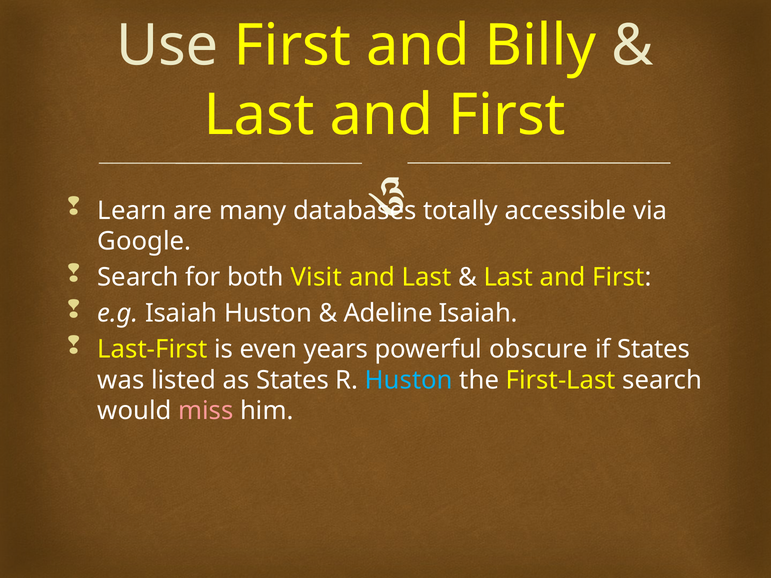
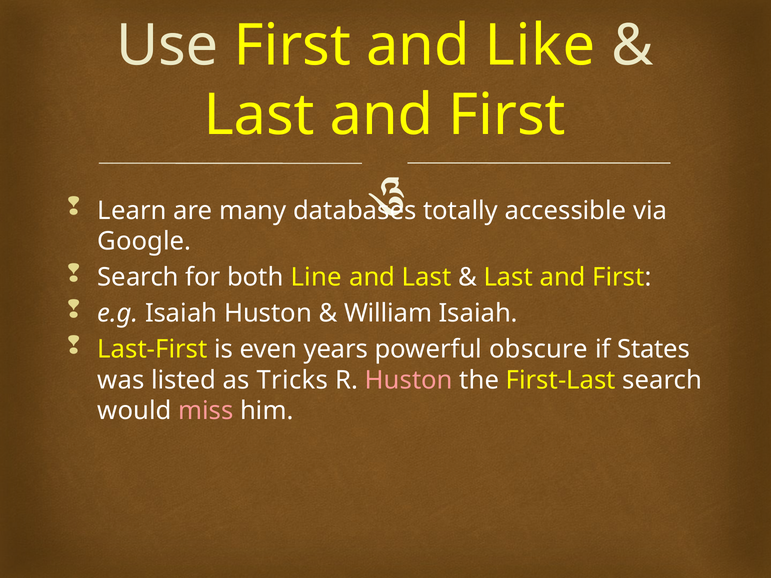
Billy: Billy -> Like
Visit: Visit -> Line
Adeline: Adeline -> William
as States: States -> Tricks
Huston at (409, 380) colour: light blue -> pink
